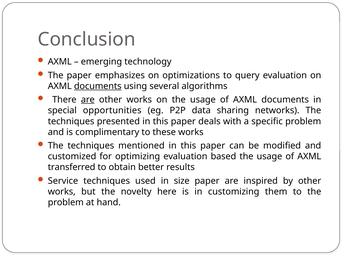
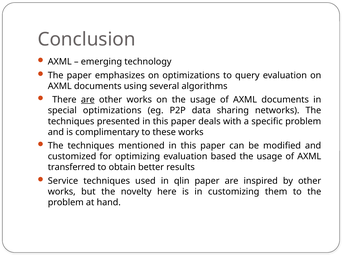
documents at (98, 86) underline: present -> none
special opportunities: opportunities -> optimizations
size: size -> qlin
